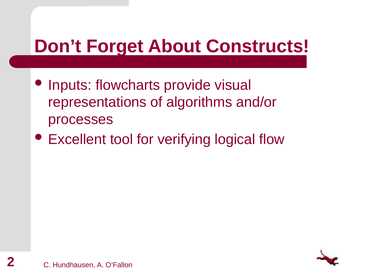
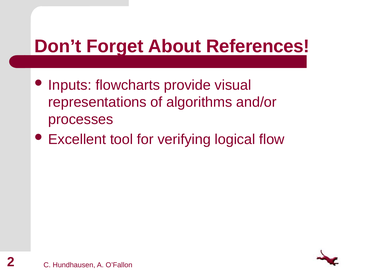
Constructs: Constructs -> References
